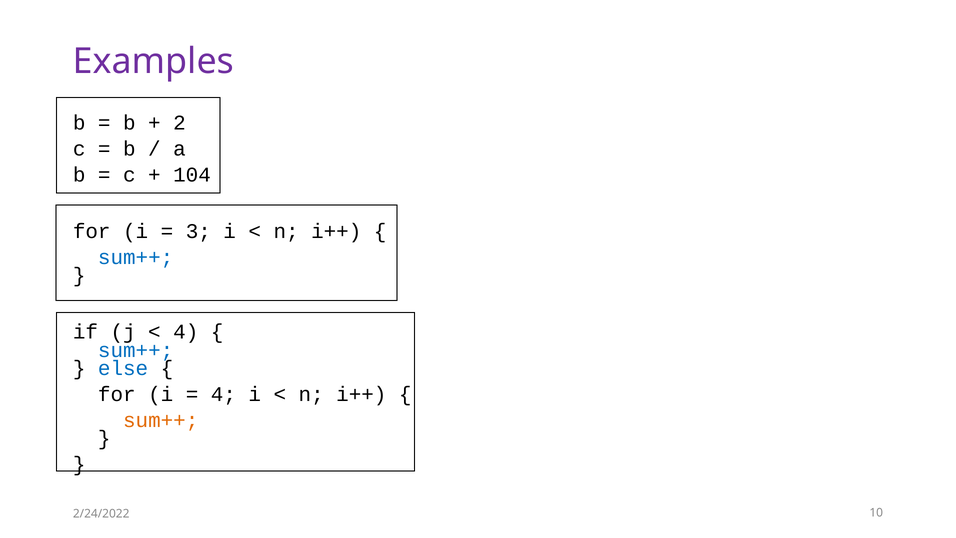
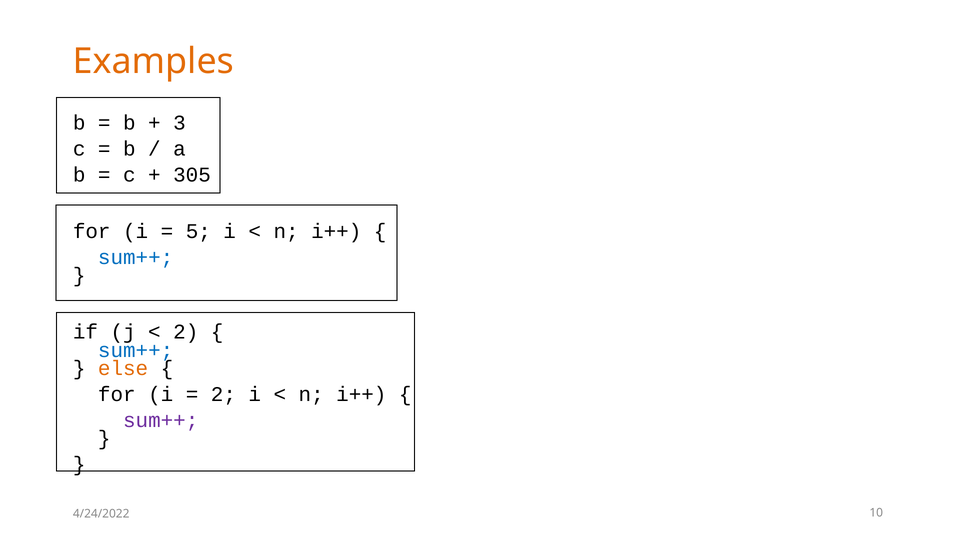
Examples colour: purple -> orange
2: 2 -> 3
104: 104 -> 305
3: 3 -> 5
4 at (186, 332): 4 -> 2
else colour: blue -> orange
4 at (223, 394): 4 -> 2
sum++ at (161, 420) colour: orange -> purple
2/24/2022: 2/24/2022 -> 4/24/2022
